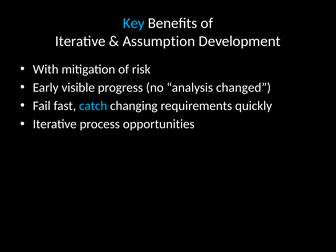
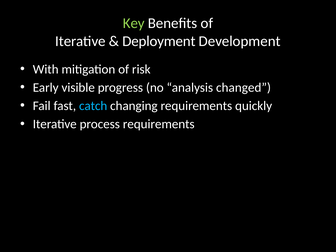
Key colour: light blue -> light green
Assumption: Assumption -> Deployment
process opportunities: opportunities -> requirements
